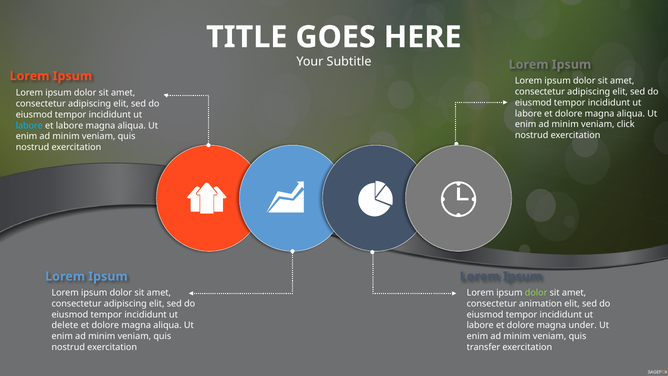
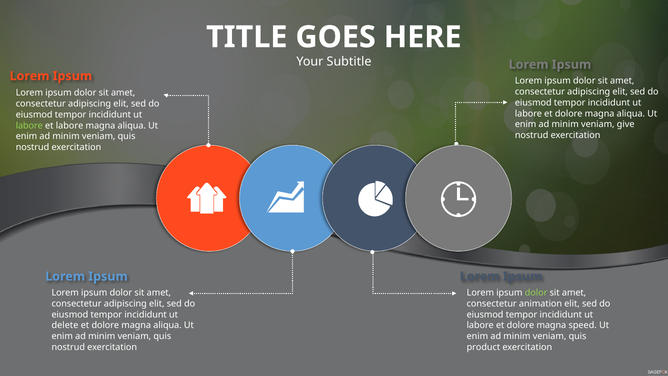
click: click -> give
labore at (29, 125) colour: light blue -> light green
under: under -> speed
transfer: transfer -> product
